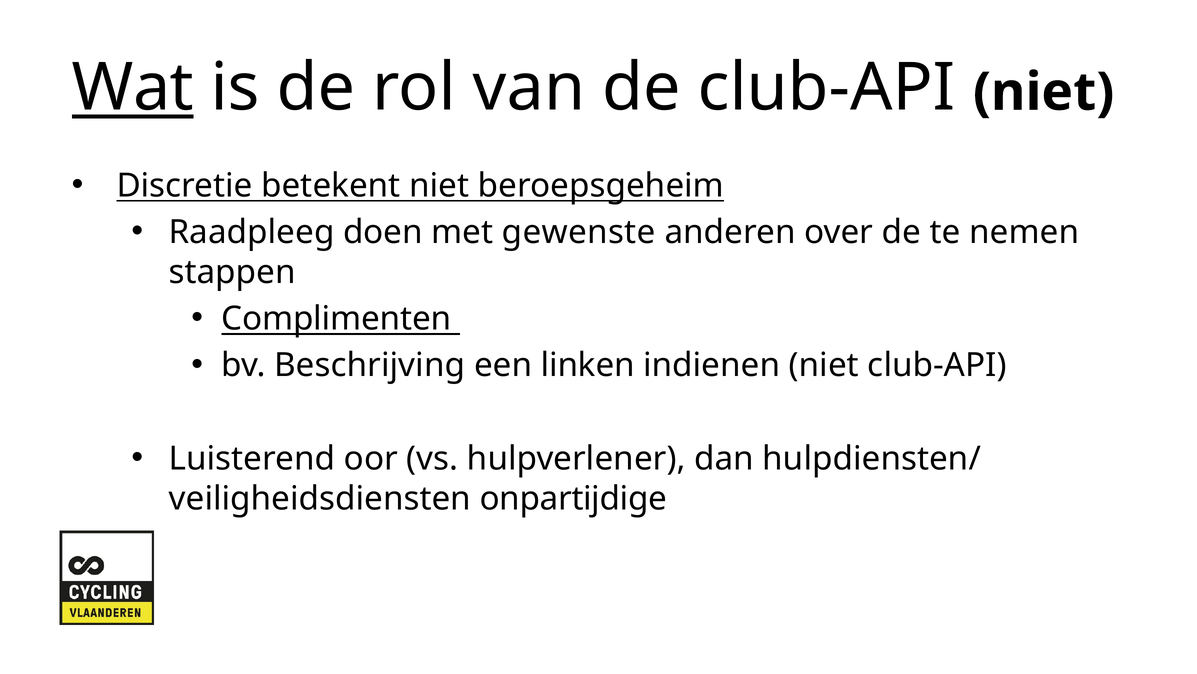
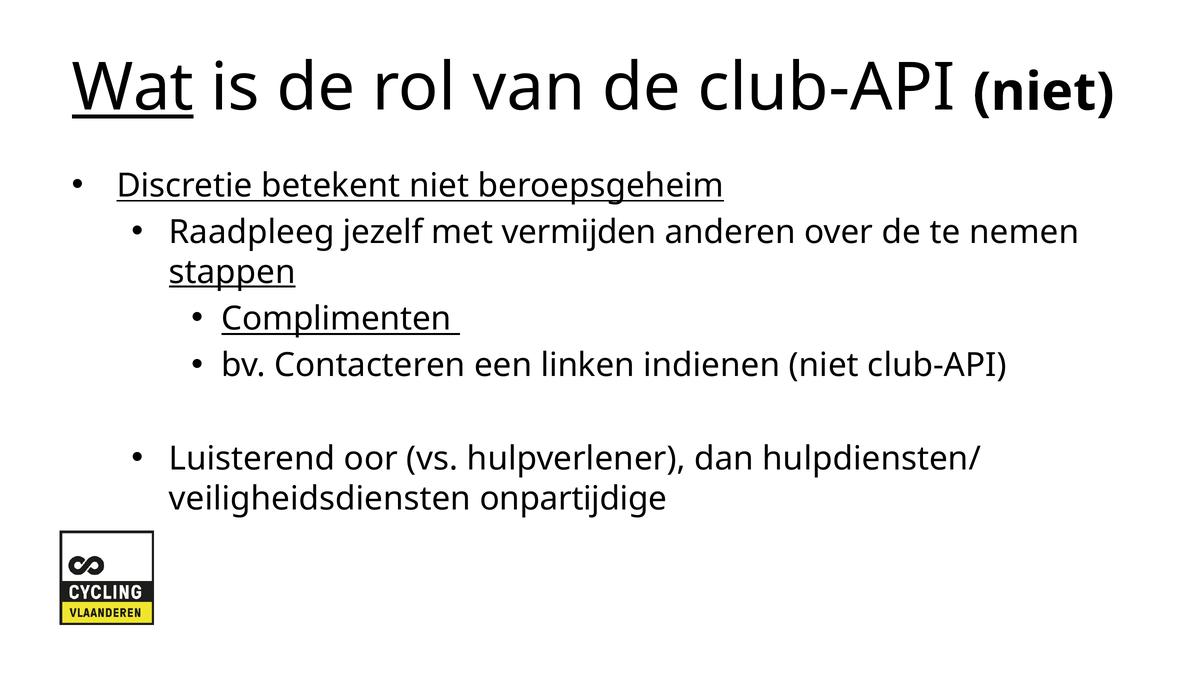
doen: doen -> jezelf
gewenste: gewenste -> vermijden
stappen underline: none -> present
Beschrijving: Beschrijving -> Contacteren
